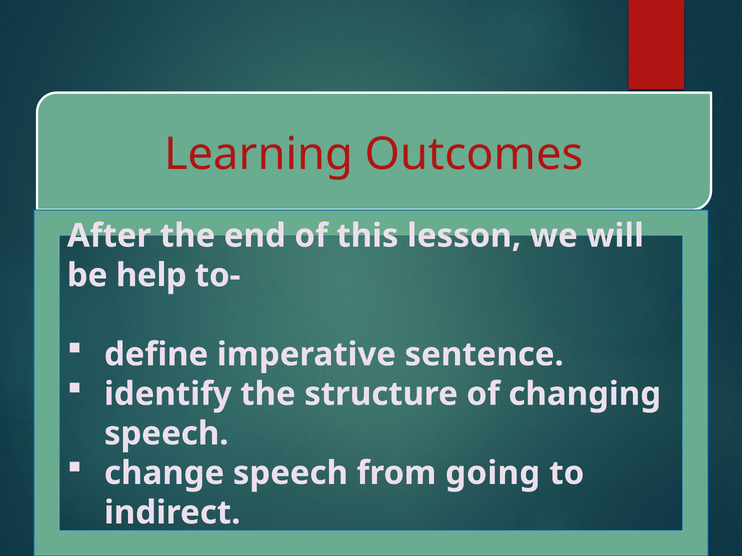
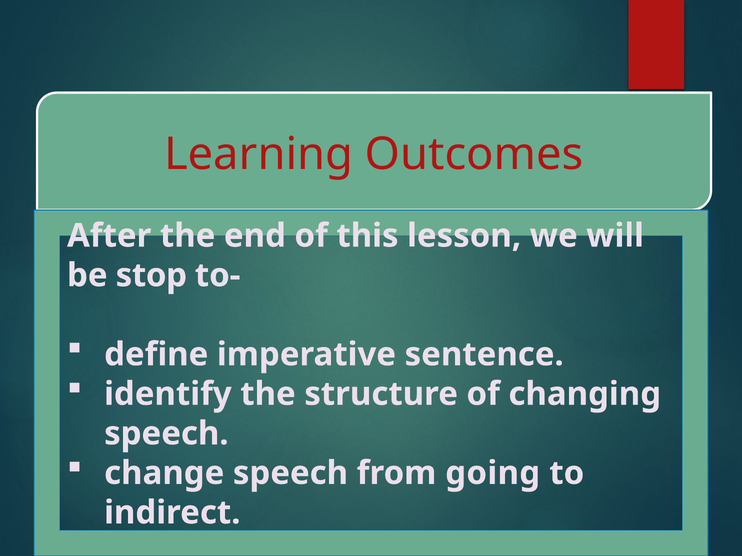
help: help -> stop
